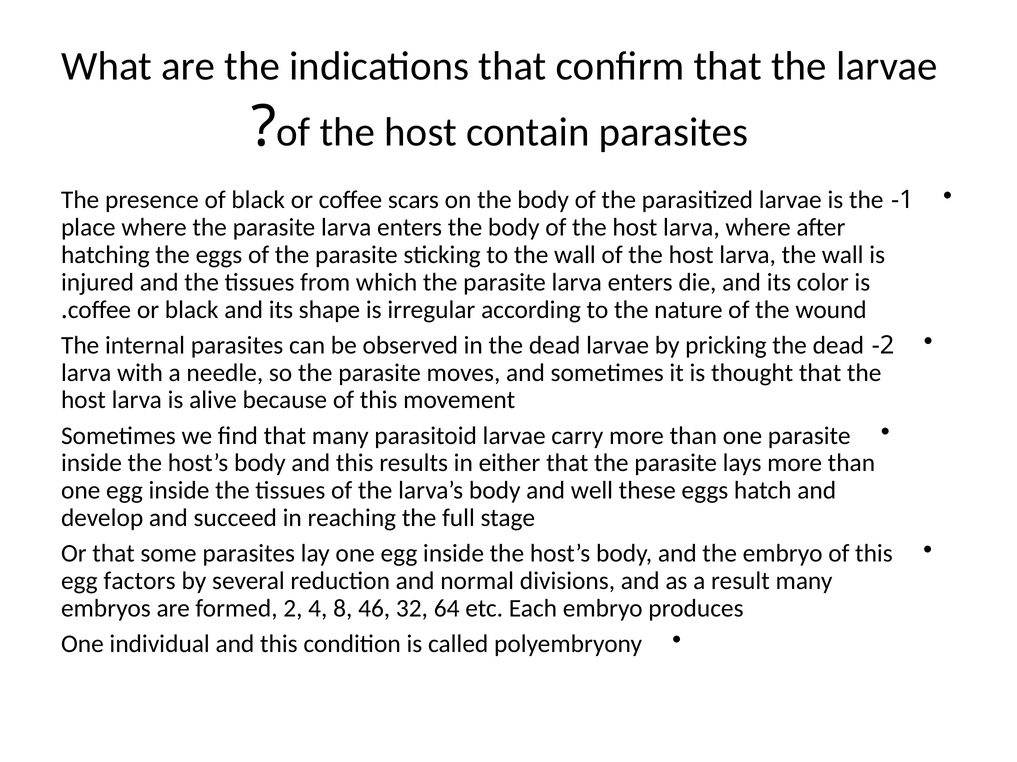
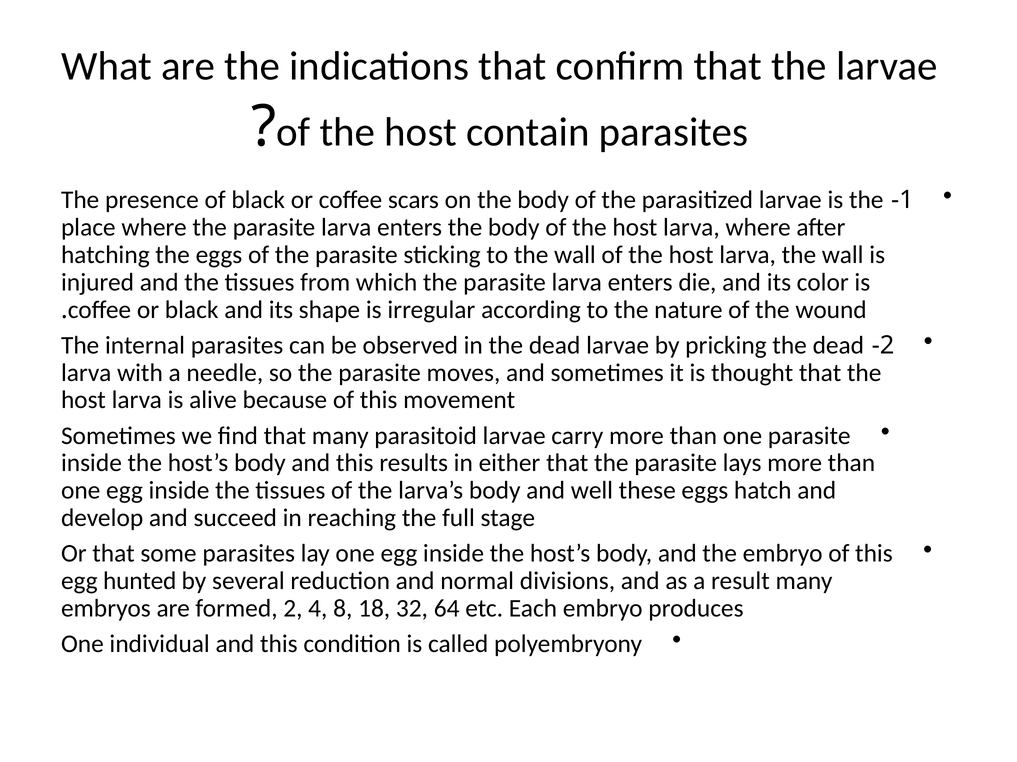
factors: factors -> hunted
46: 46 -> 18
